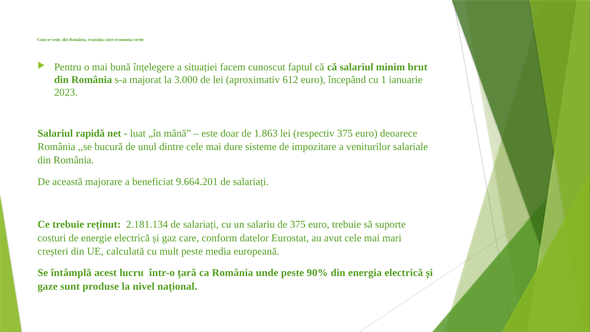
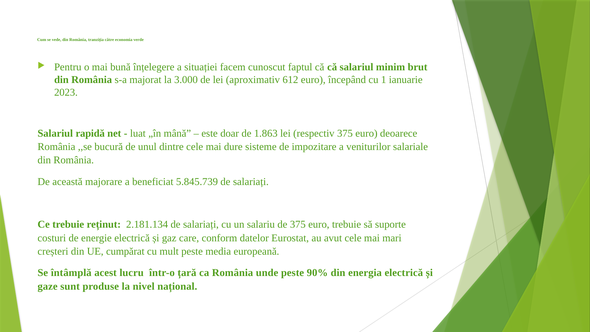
9.664.201: 9.664.201 -> 5.845.739
calculată: calculată -> cumpărat
